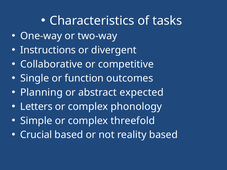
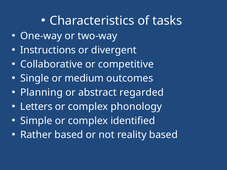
function: function -> medium
expected: expected -> regarded
threefold: threefold -> identified
Crucial: Crucial -> Rather
